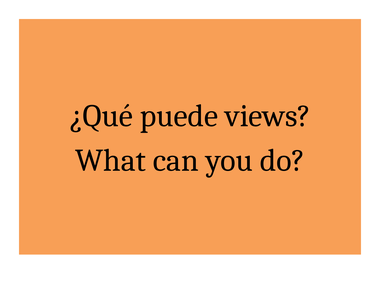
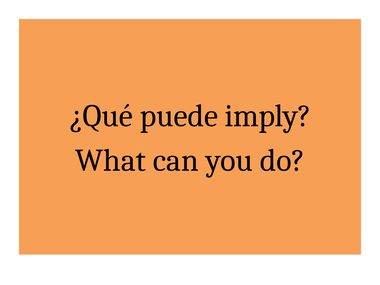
views: views -> imply
